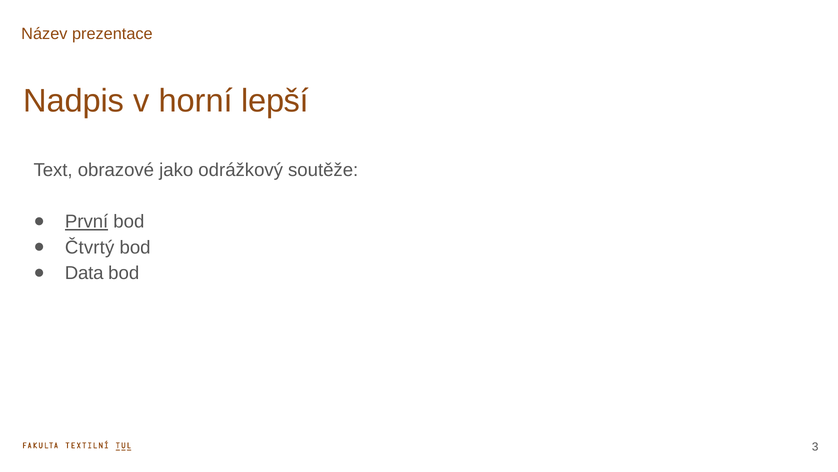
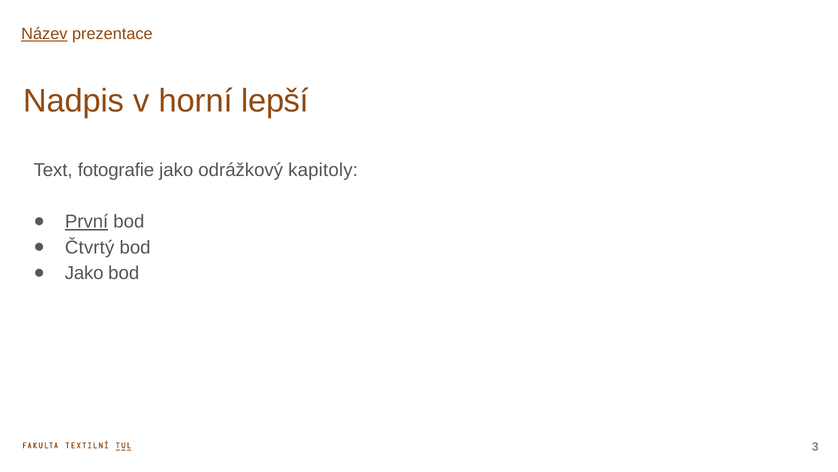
Název underline: none -> present
obrazové: obrazové -> fotografie
soutěže: soutěže -> kapitoly
Data at (84, 273): Data -> Jako
